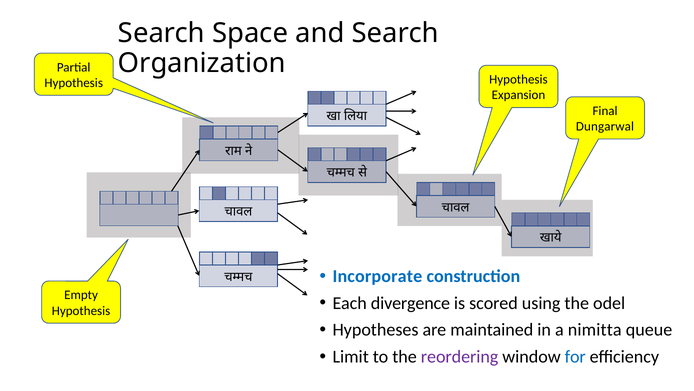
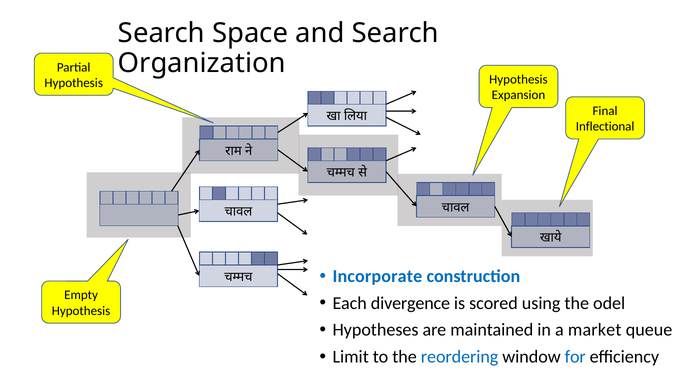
Dungarwal: Dungarwal -> Inflectional
nimitta: nimitta -> market
reordering colour: purple -> blue
